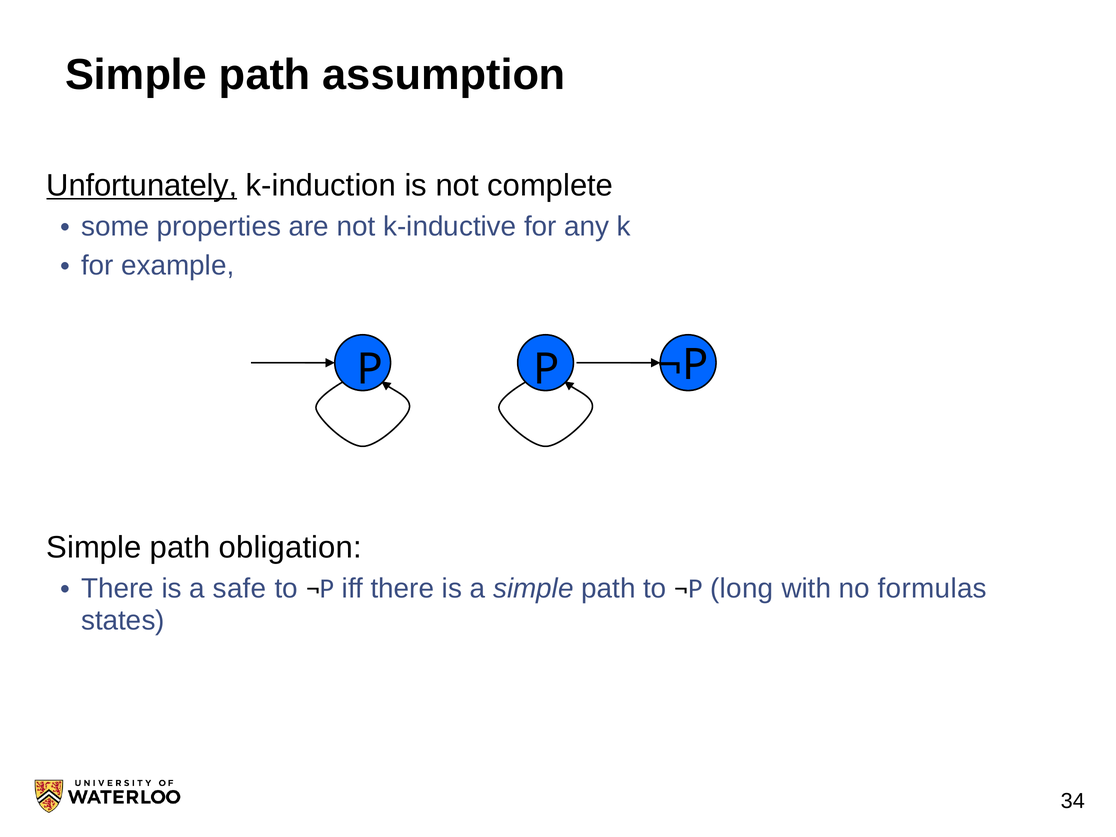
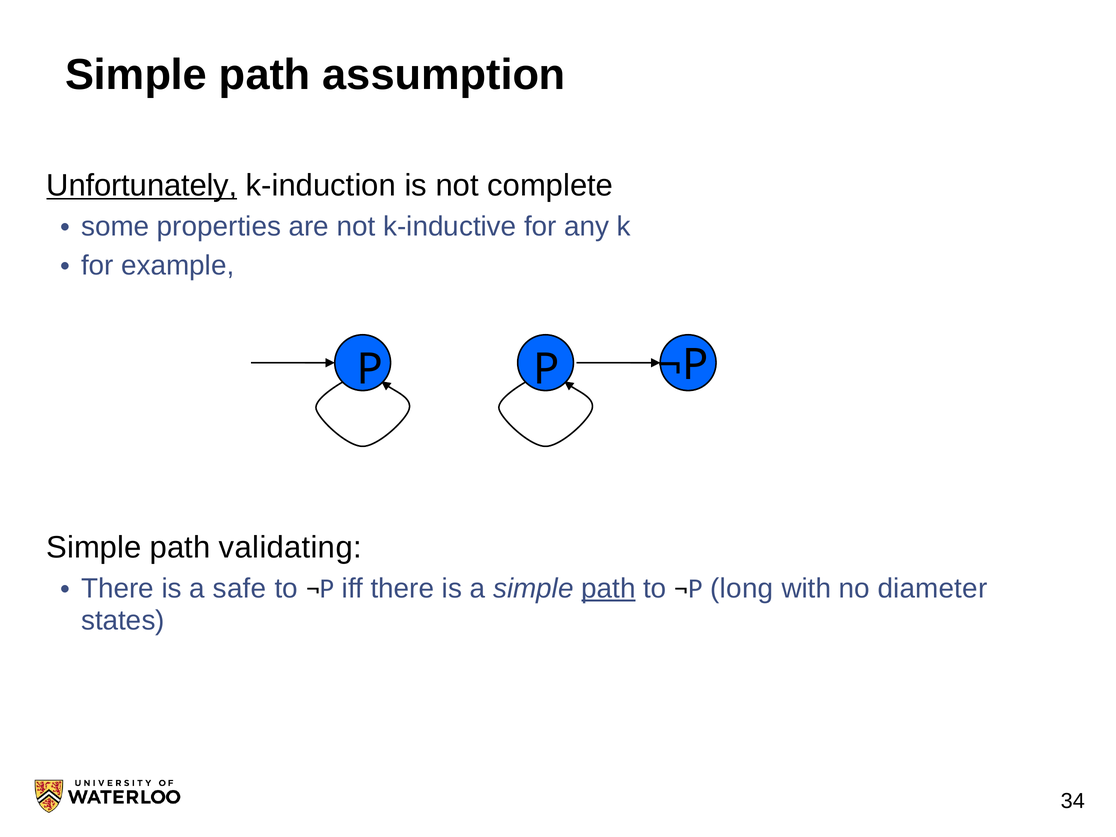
obligation: obligation -> validating
path at (608, 589) underline: none -> present
formulas: formulas -> diameter
